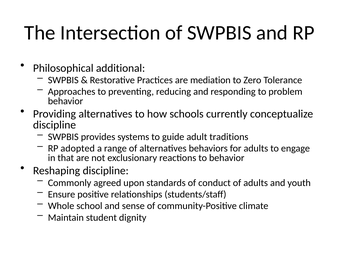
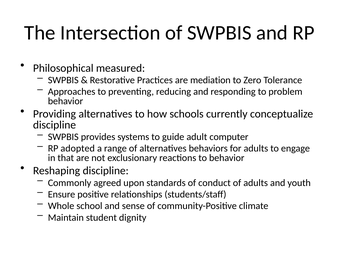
additional: additional -> measured
traditions: traditions -> computer
